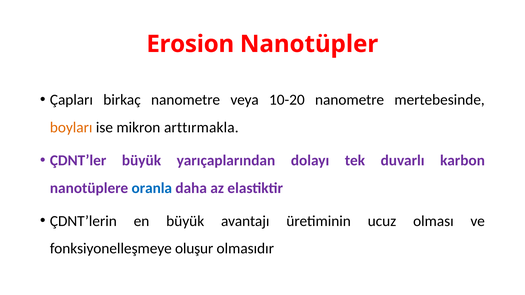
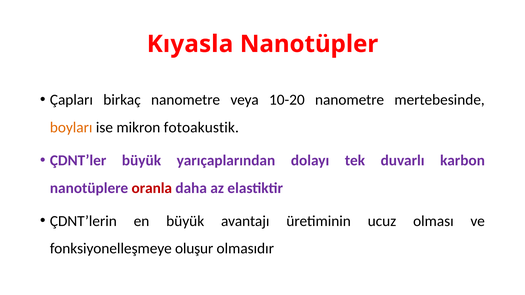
Erosion: Erosion -> Kıyasla
arttırmakla: arttırmakla -> fotoakustik
oranla colour: blue -> red
